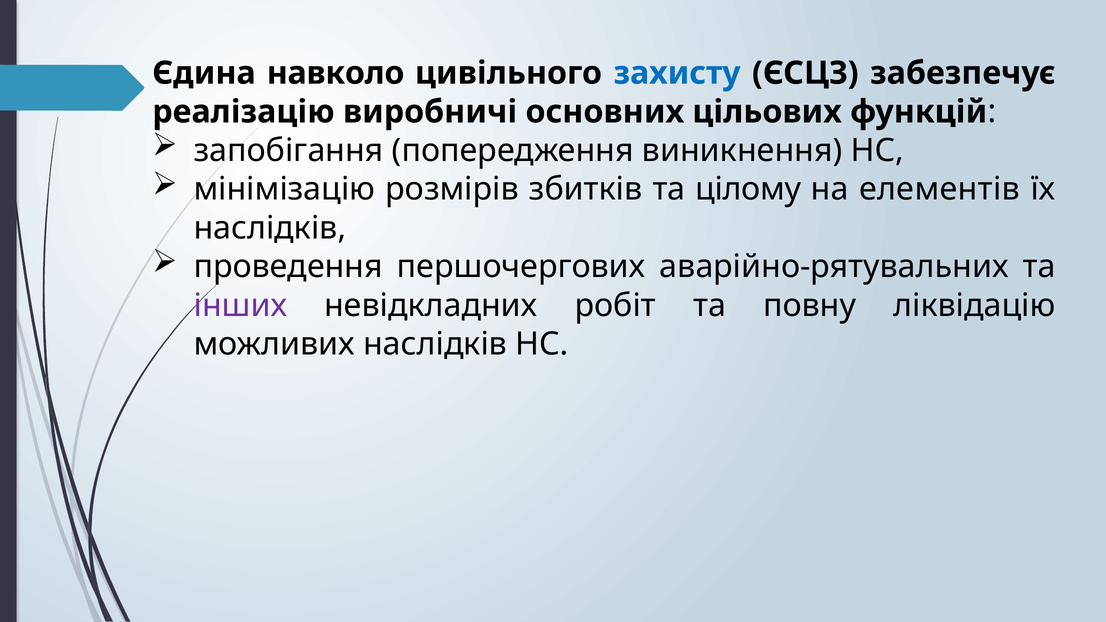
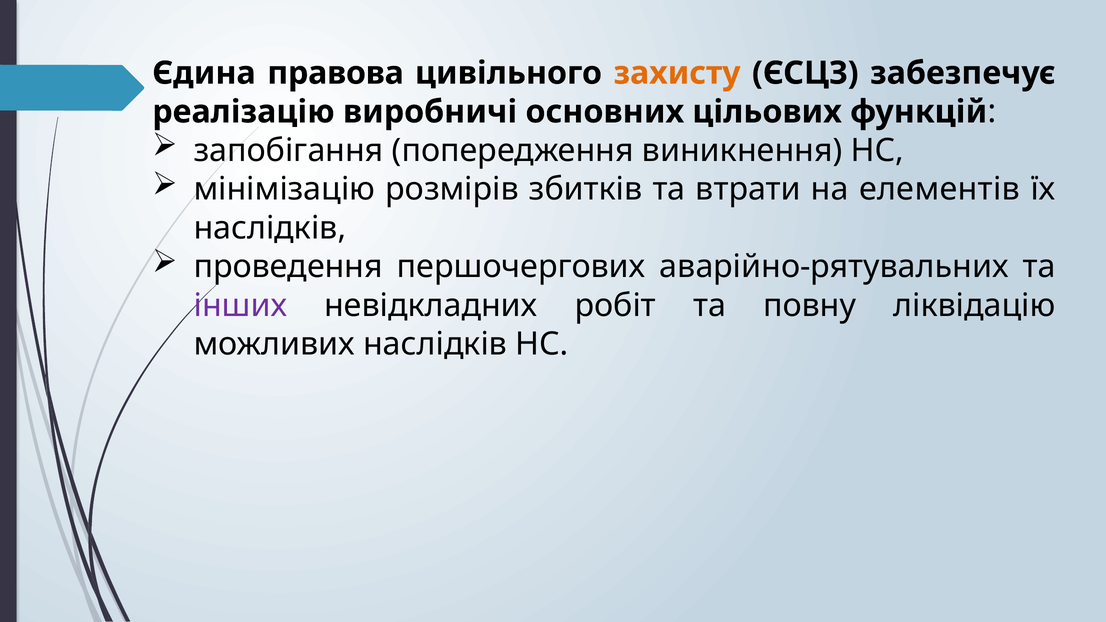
навколо: навколо -> правова
захисту colour: blue -> orange
цілому: цілому -> втрати
